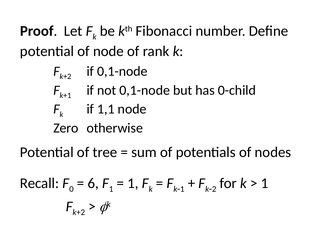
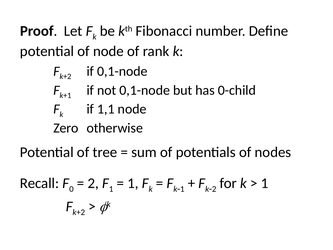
6: 6 -> 2
